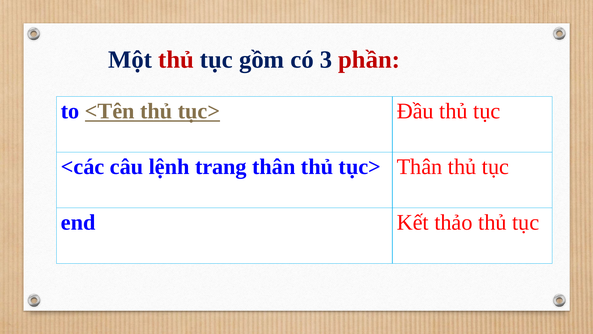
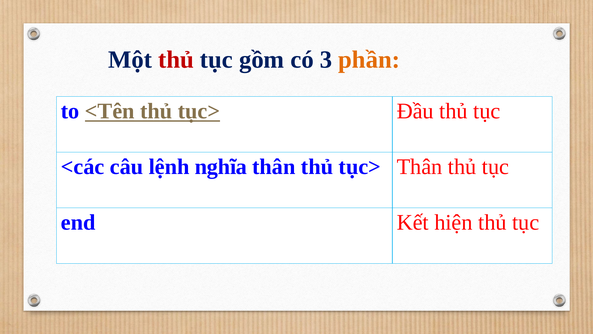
phần colour: red -> orange
trang: trang -> nghĩa
thảo: thảo -> hiện
